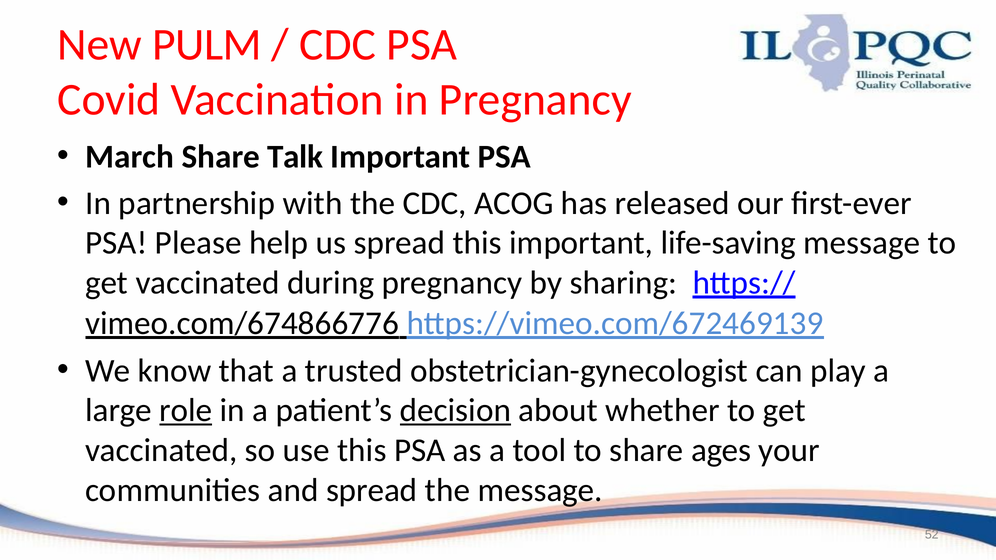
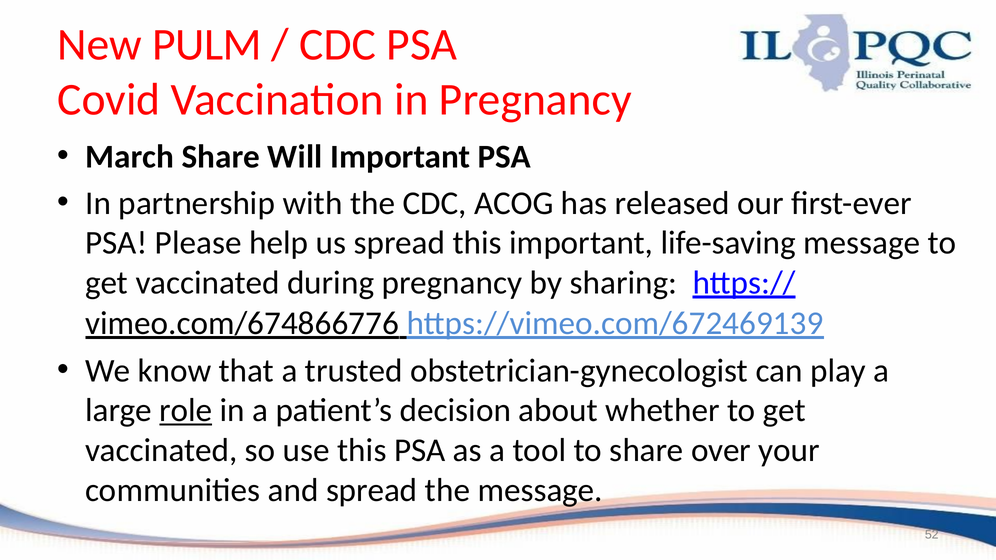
Talk: Talk -> Will
decision underline: present -> none
ages: ages -> over
